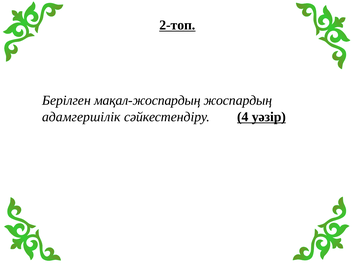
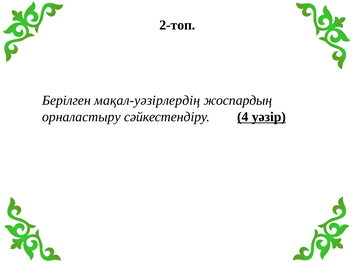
2-топ underline: present -> none
мақал-жоспардың: мақал-жоспардың -> мақал-уәзірлердің
адамгершілік: адамгершілік -> орналастыру
